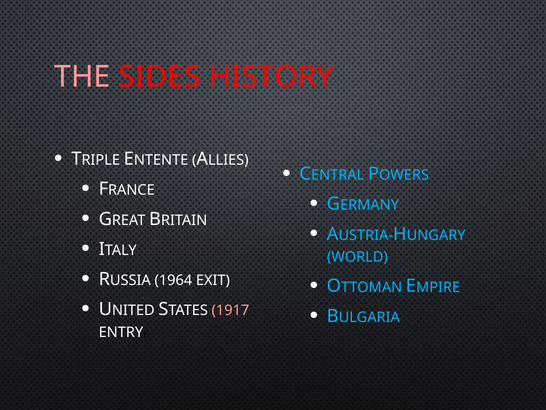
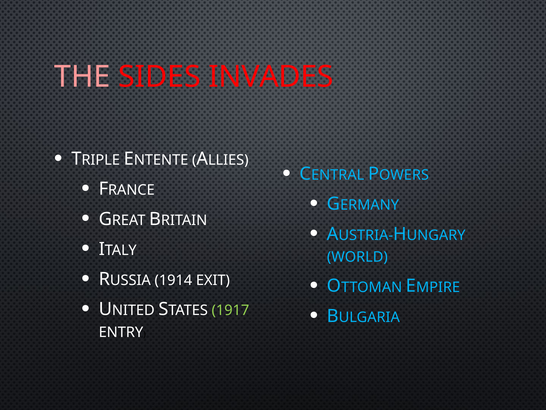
HISTORY: HISTORY -> INVADES
1964: 1964 -> 1914
1917 colour: pink -> light green
